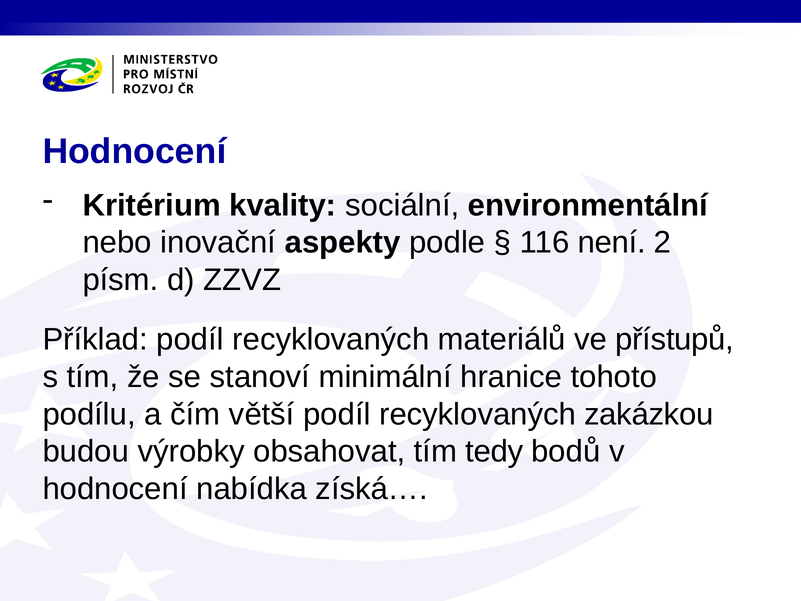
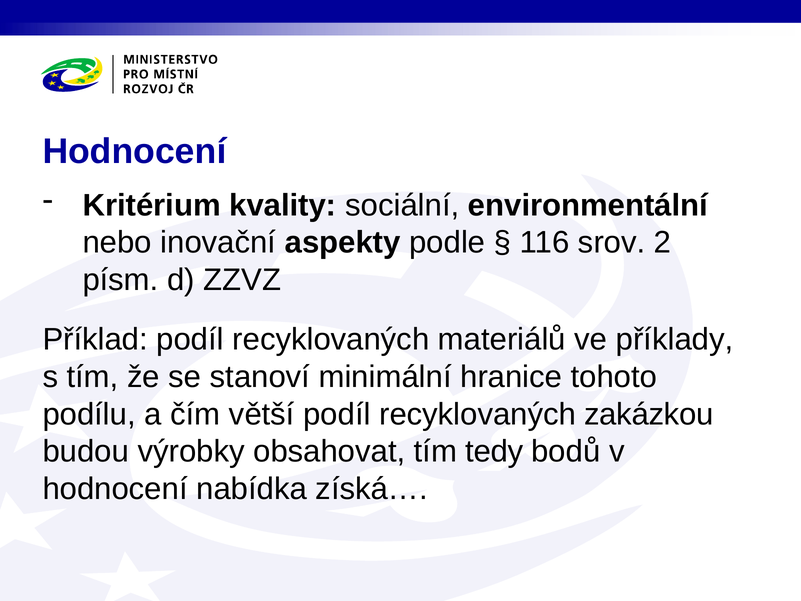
není: není -> srov
přístupů: přístupů -> příklady
